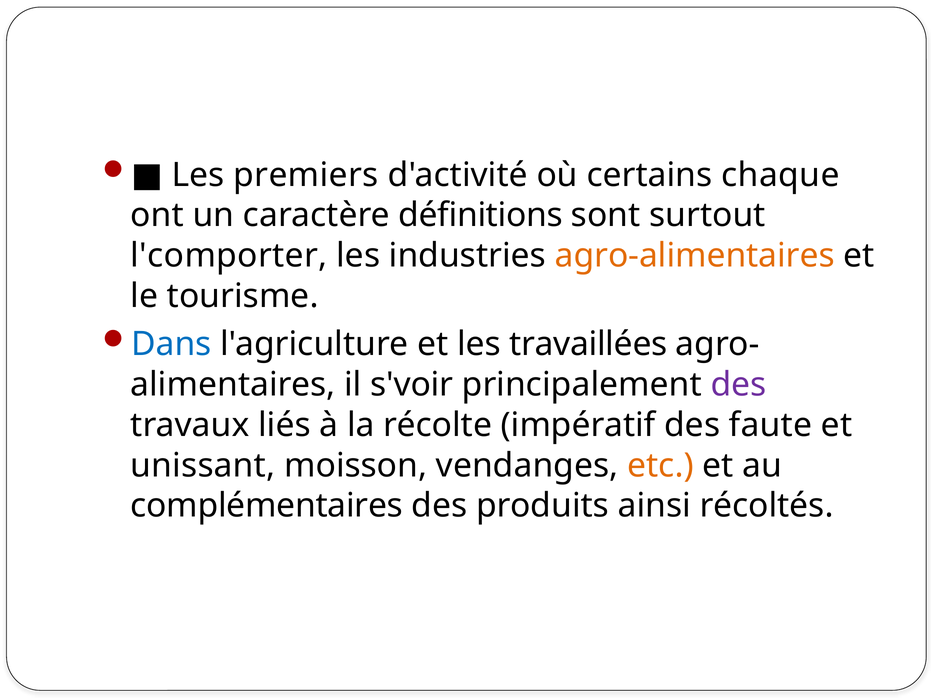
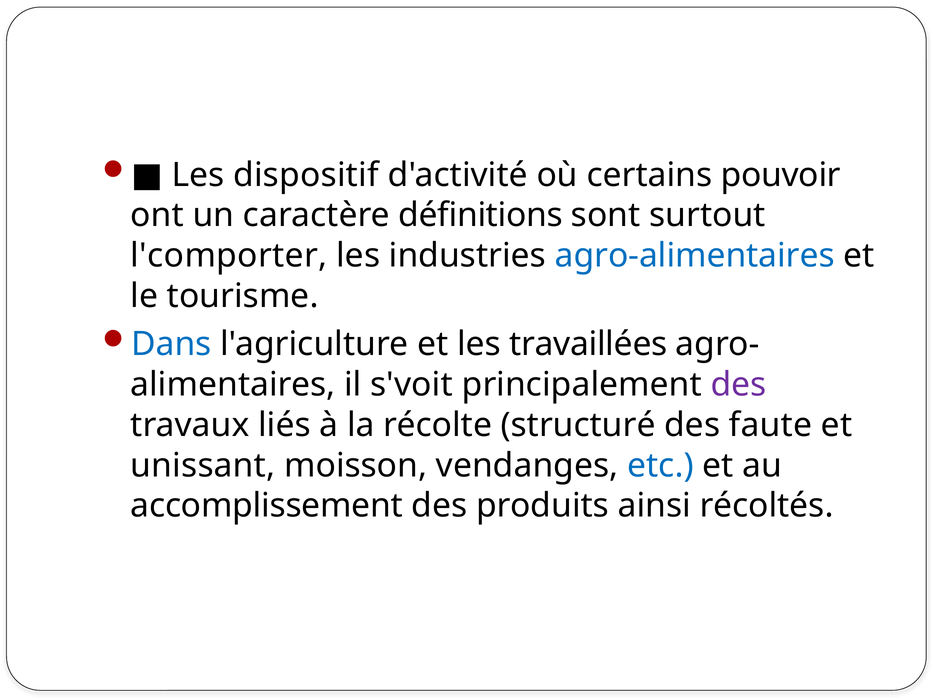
premiers: premiers -> dispositif
chaque: chaque -> pouvoir
agro-alimentaires colour: orange -> blue
s'voir: s'voir -> s'voit
impératif: impératif -> structuré
etc colour: orange -> blue
complémentaires: complémentaires -> accomplissement
